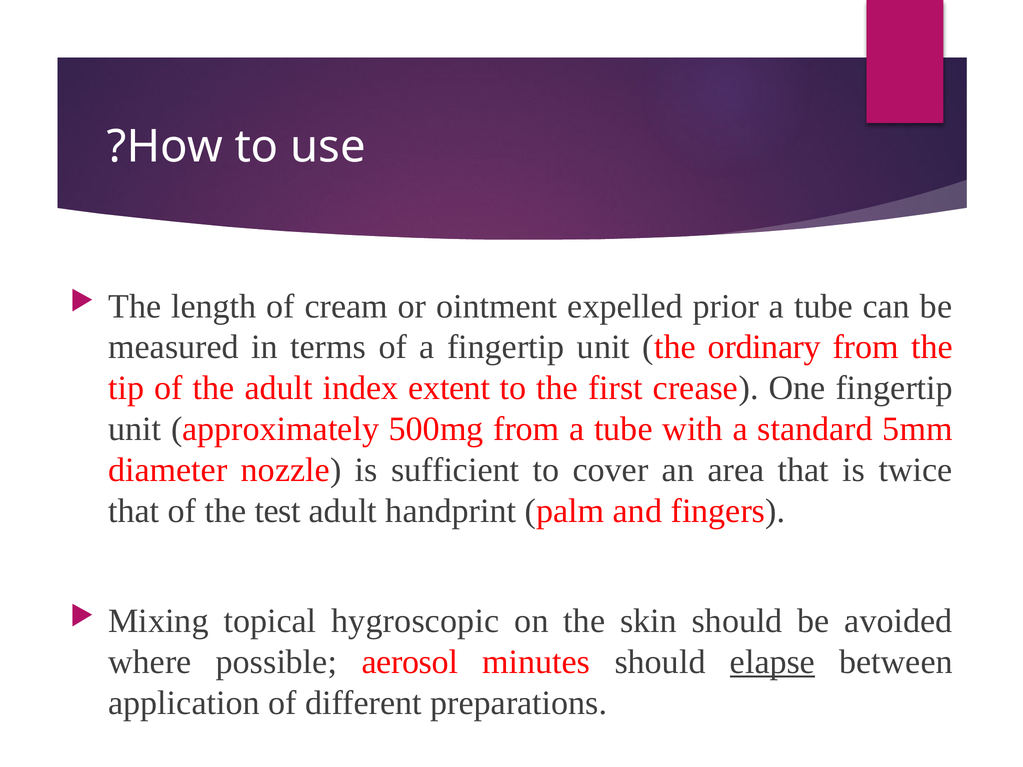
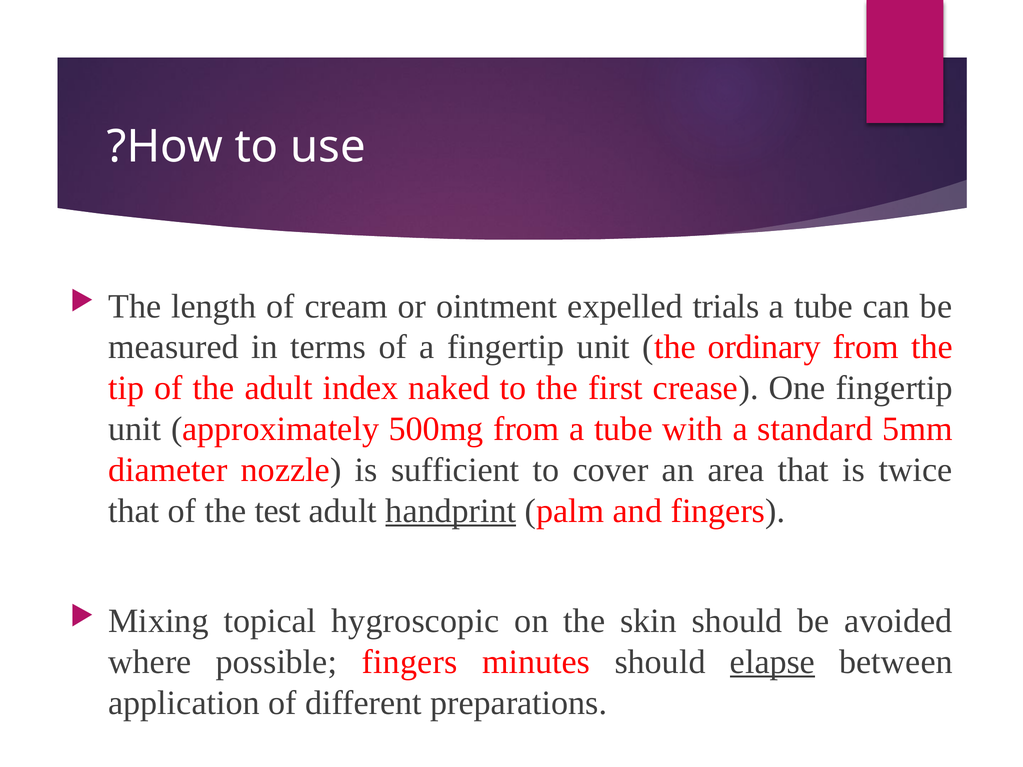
prior: prior -> trials
extent: extent -> naked
handprint underline: none -> present
possible aerosol: aerosol -> fingers
